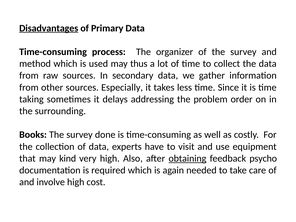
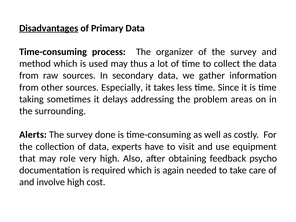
order: order -> areas
Books: Books -> Alerts
kind: kind -> role
obtaining underline: present -> none
